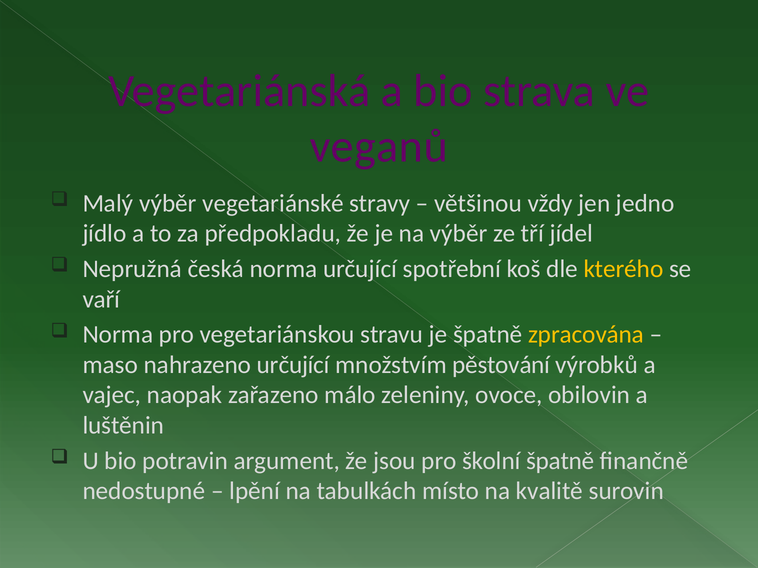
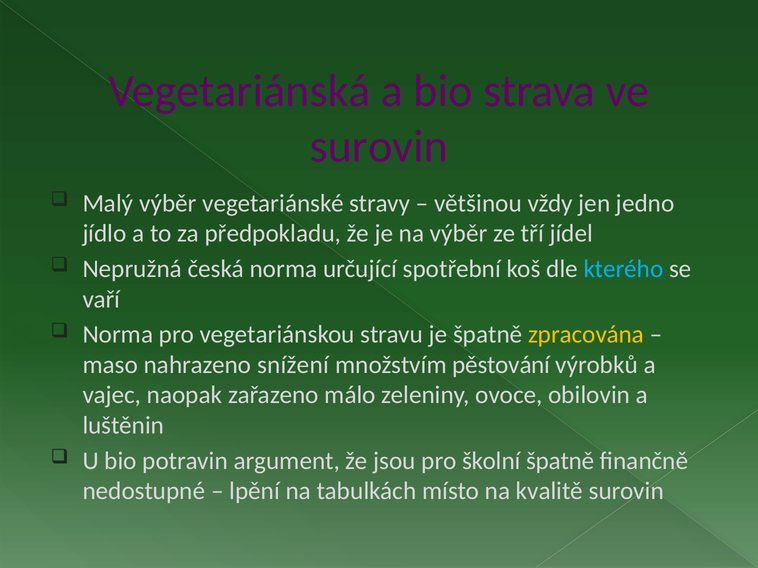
veganů at (379, 146): veganů -> surovin
kterého colour: yellow -> light blue
nahrazeno určující: určující -> snížení
